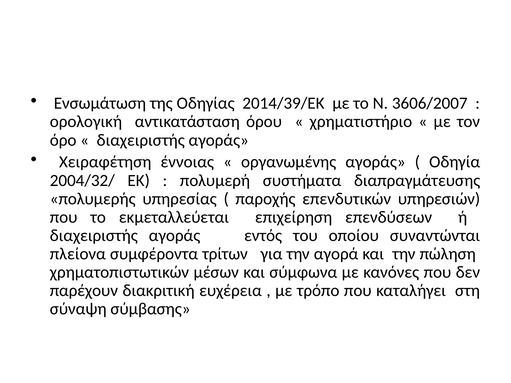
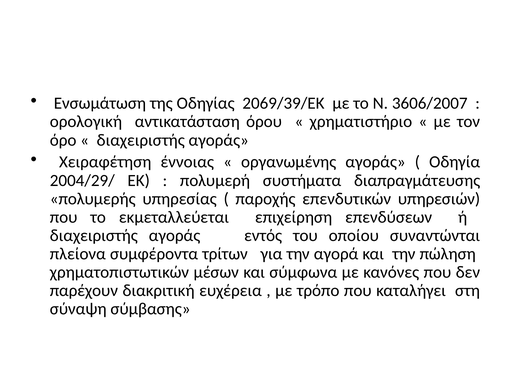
2014/39/ΕΚ: 2014/39/ΕΚ -> 2069/39/ΕΚ
2004/32/: 2004/32/ -> 2004/29/
